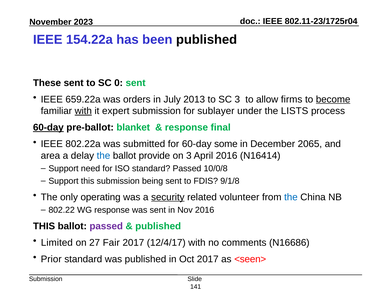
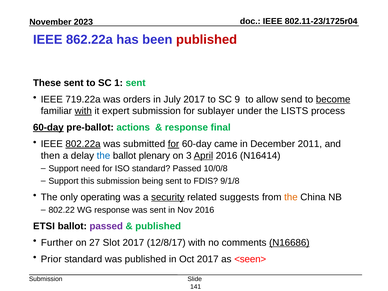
154.22a: 154.22a -> 862.22a
published at (207, 40) colour: black -> red
0: 0 -> 1
659.22a: 659.22a -> 719.22a
July 2013: 2013 -> 2017
SC 3: 3 -> 9
firms: firms -> send
blanket: blanket -> actions
802.22a underline: none -> present
for at (173, 144) underline: none -> present
some: some -> came
2065: 2065 -> 2011
area: area -> then
provide: provide -> plenary
April underline: none -> present
volunteer: volunteer -> suggests
the at (291, 197) colour: blue -> orange
THIS at (44, 226): THIS -> ETSI
Limited: Limited -> Further
Fair: Fair -> Slot
12/4/17: 12/4/17 -> 12/8/17
N16686 underline: none -> present
